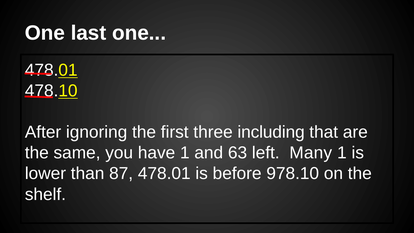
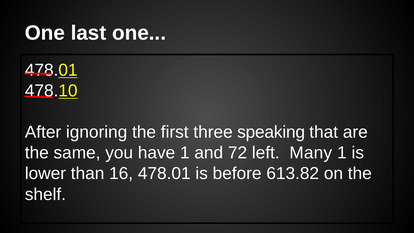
including: including -> speaking
63: 63 -> 72
87: 87 -> 16
978.10: 978.10 -> 613.82
